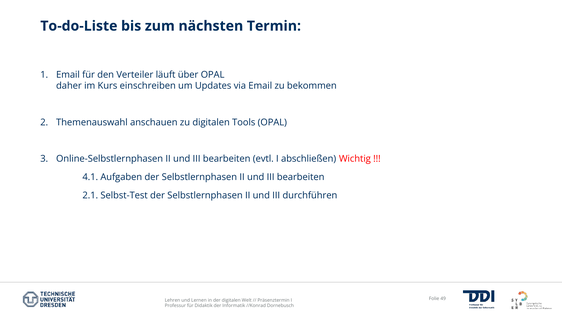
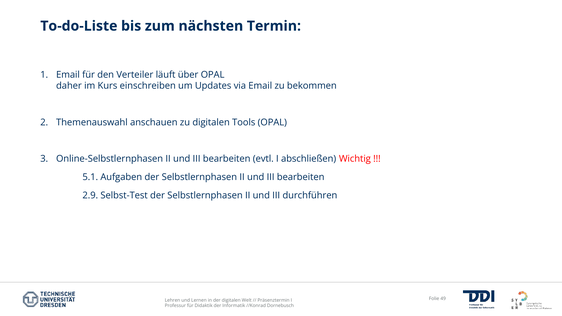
4.1: 4.1 -> 5.1
2.1: 2.1 -> 2.9
